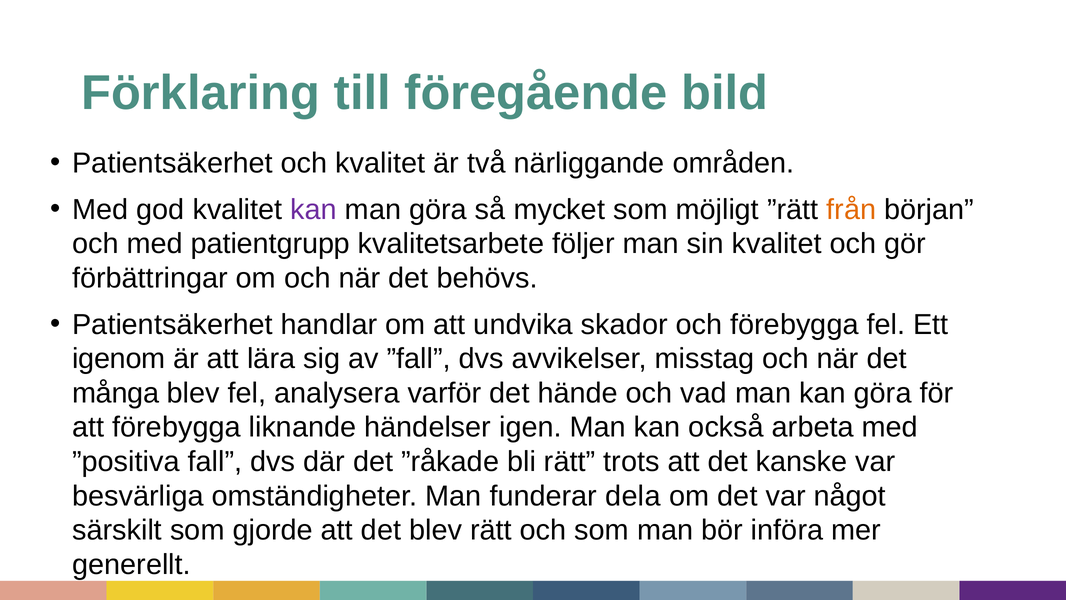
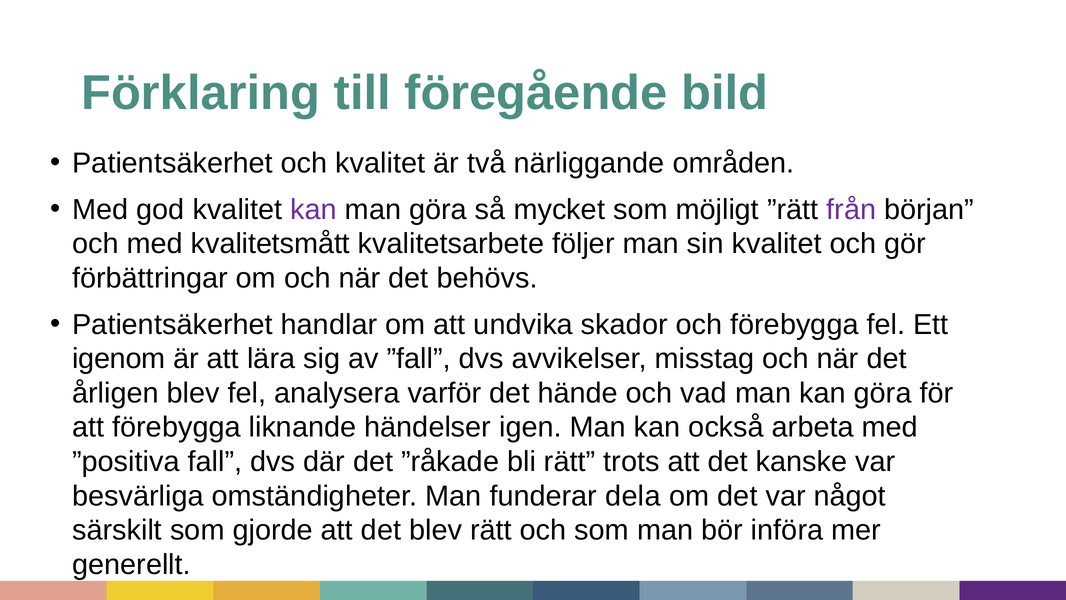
från colour: orange -> purple
patientgrupp: patientgrupp -> kvalitetsmått
många: många -> årligen
